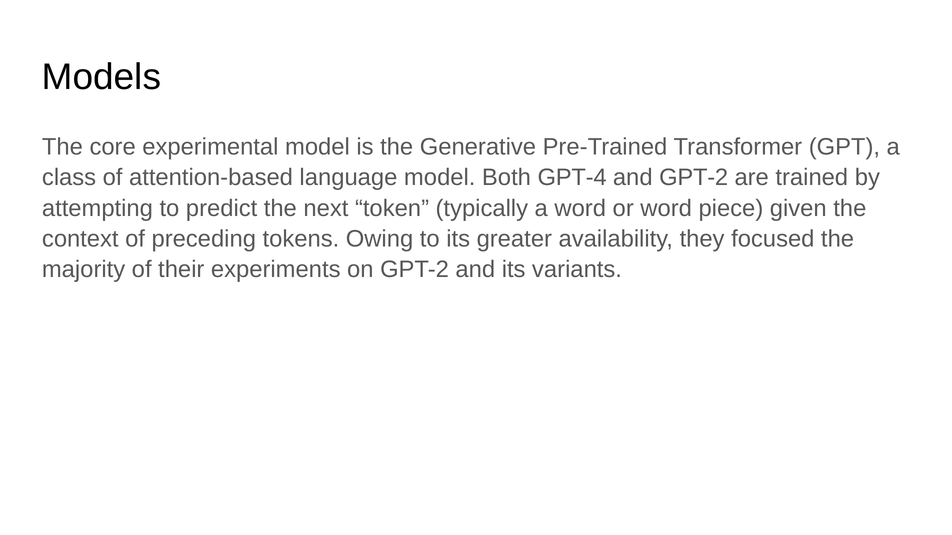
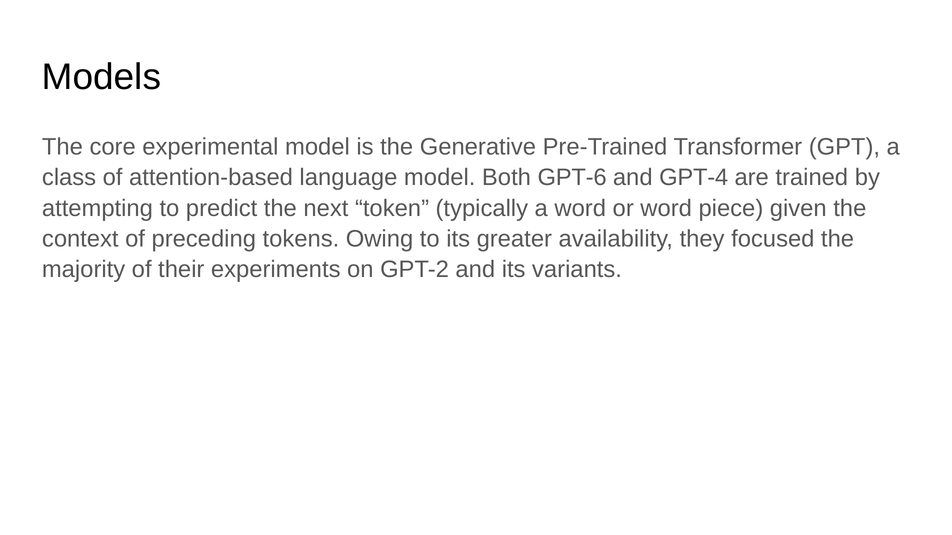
GPT-4: GPT-4 -> GPT-6
and GPT-2: GPT-2 -> GPT-4
